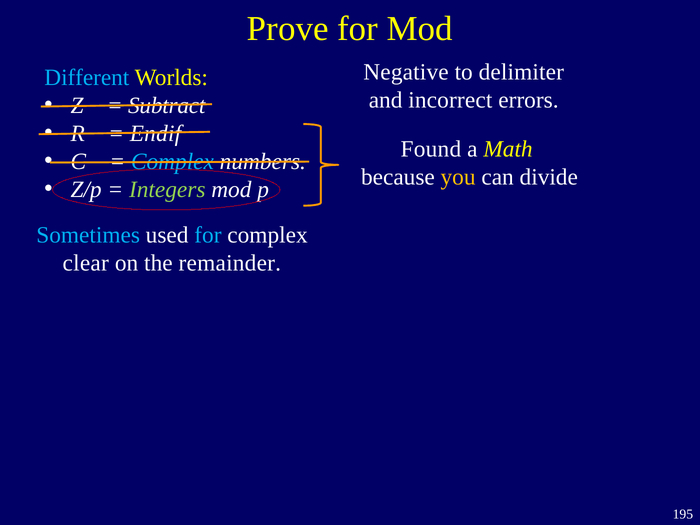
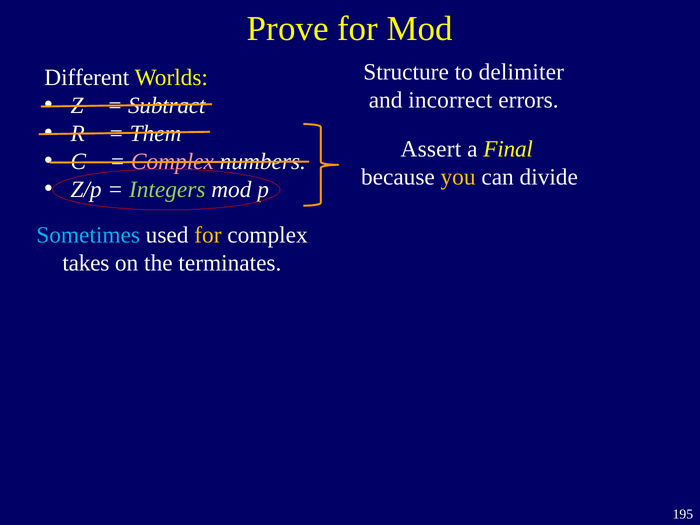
Negative: Negative -> Structure
Different colour: light blue -> white
Endif: Endif -> Them
Found: Found -> Assert
Math: Math -> Final
Complex at (172, 161) colour: light blue -> pink
for at (208, 235) colour: light blue -> yellow
clear: clear -> takes
remainder: remainder -> terminates
